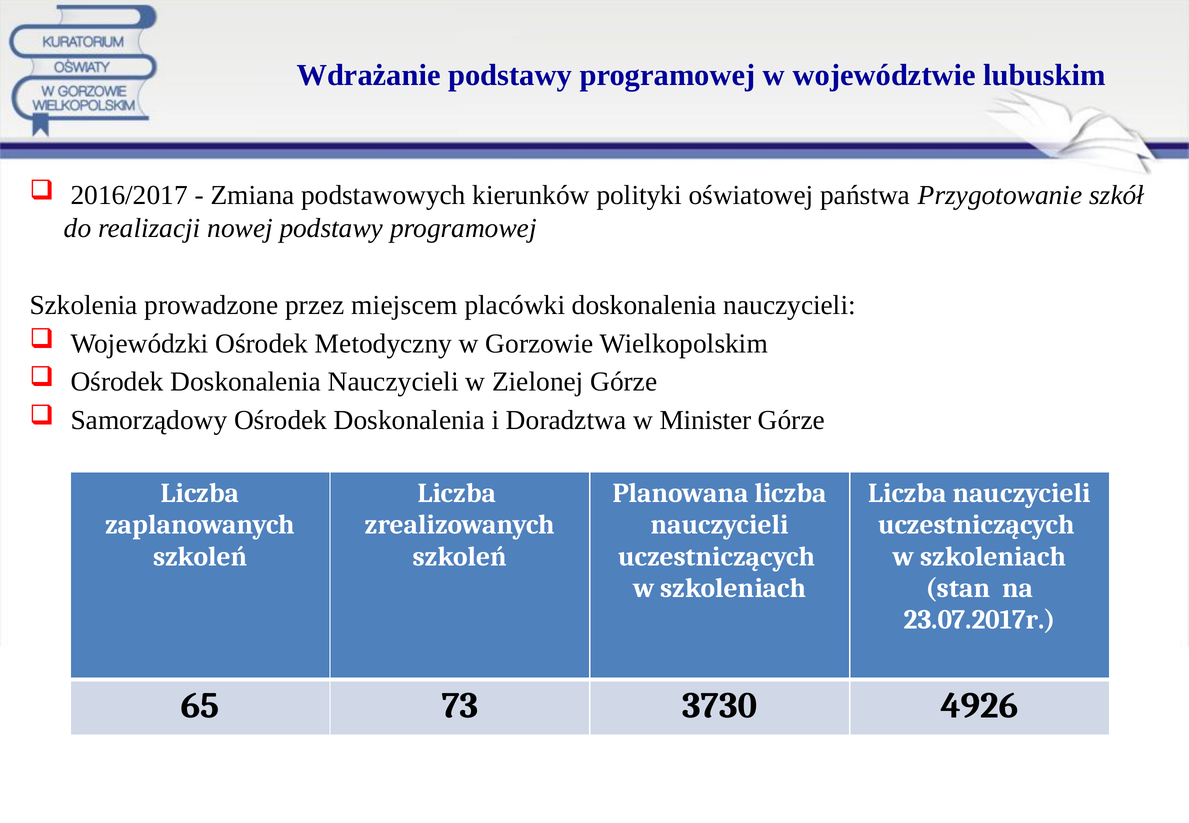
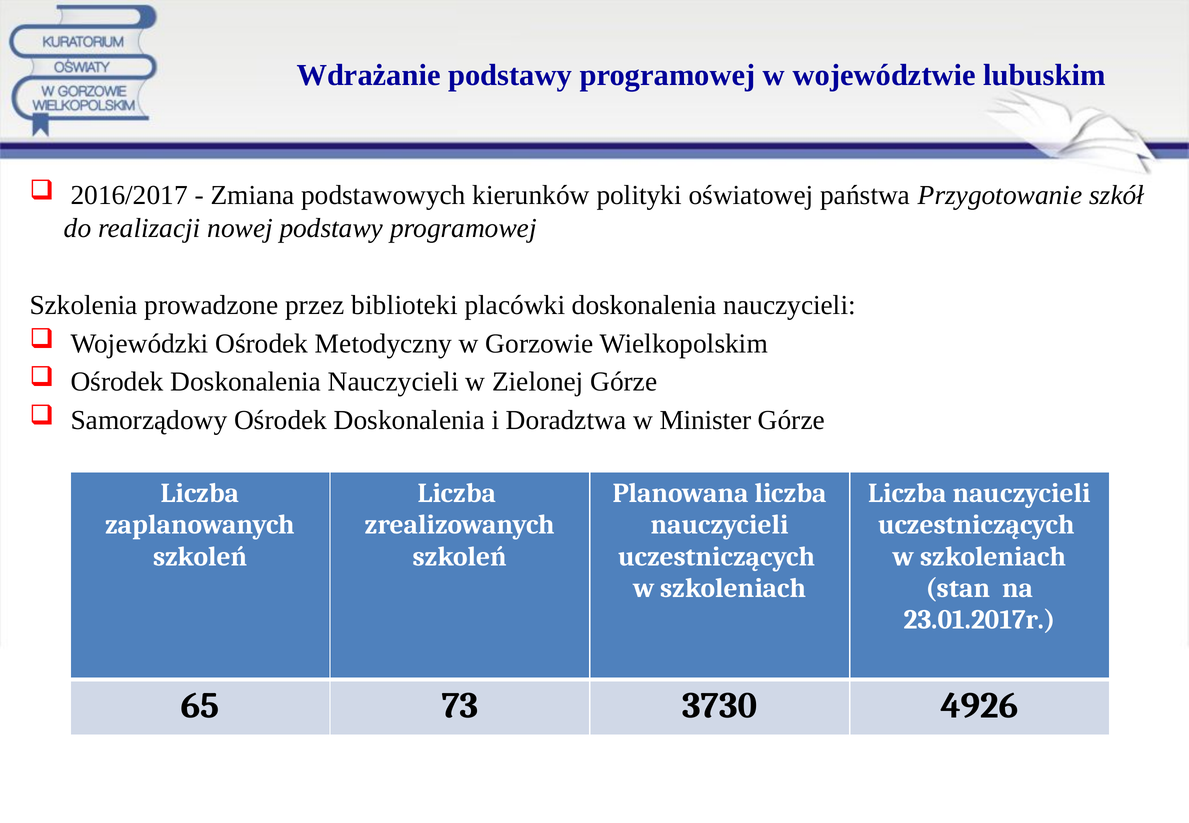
miejscem: miejscem -> biblioteki
23.07.2017r: 23.07.2017r -> 23.01.2017r
